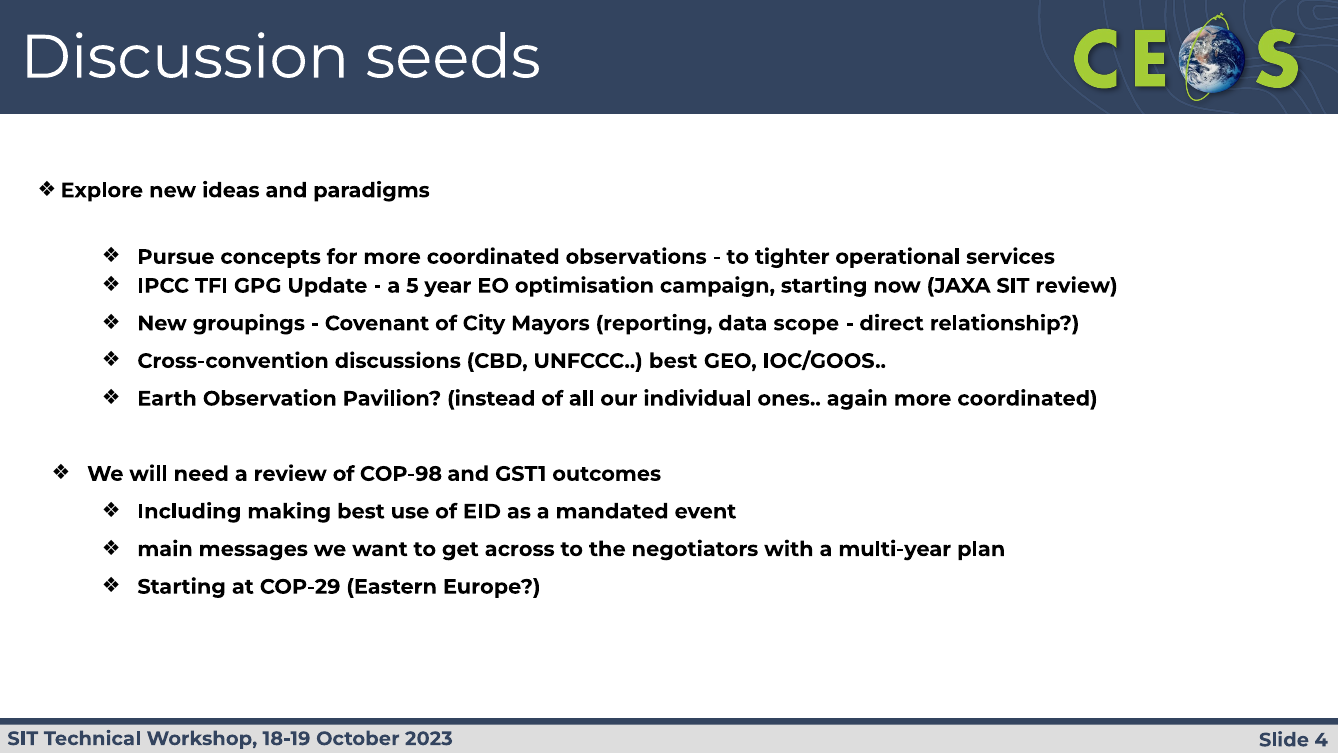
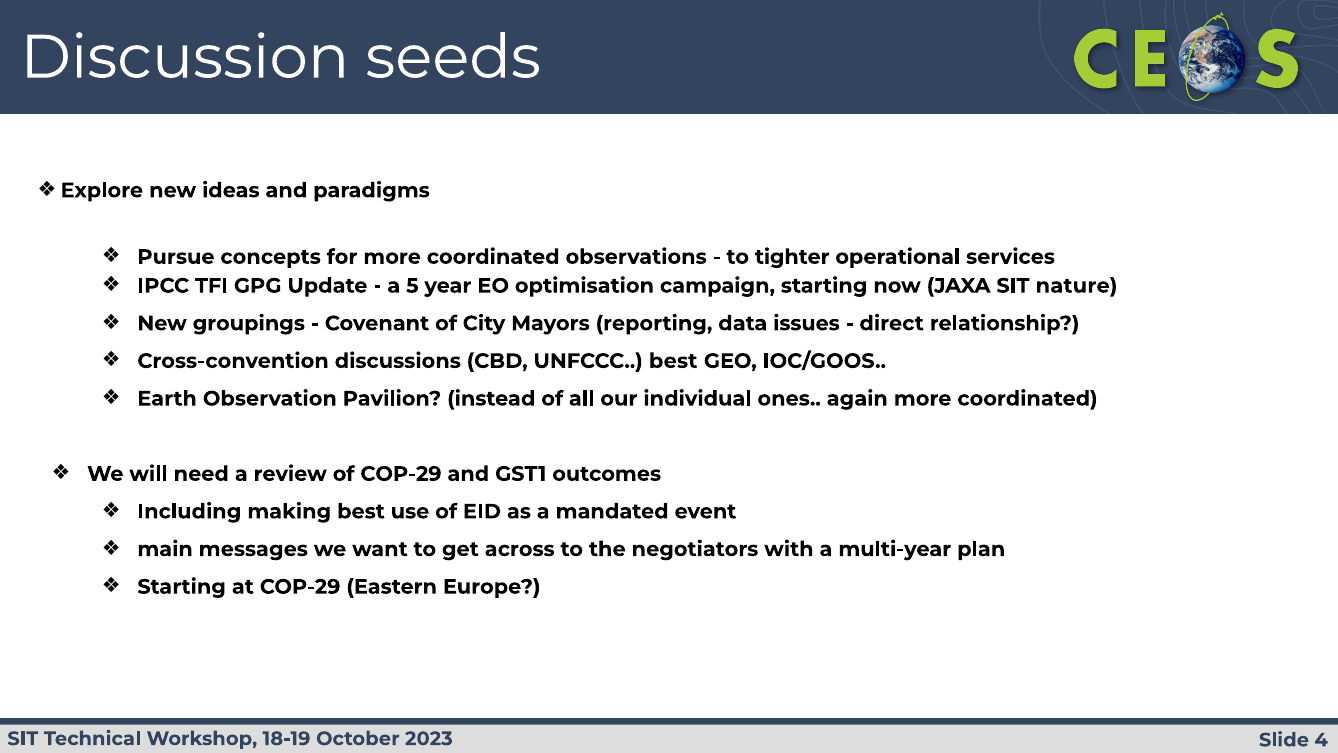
SIT review: review -> nature
scope: scope -> issues
of COP-98: COP-98 -> COP-29
